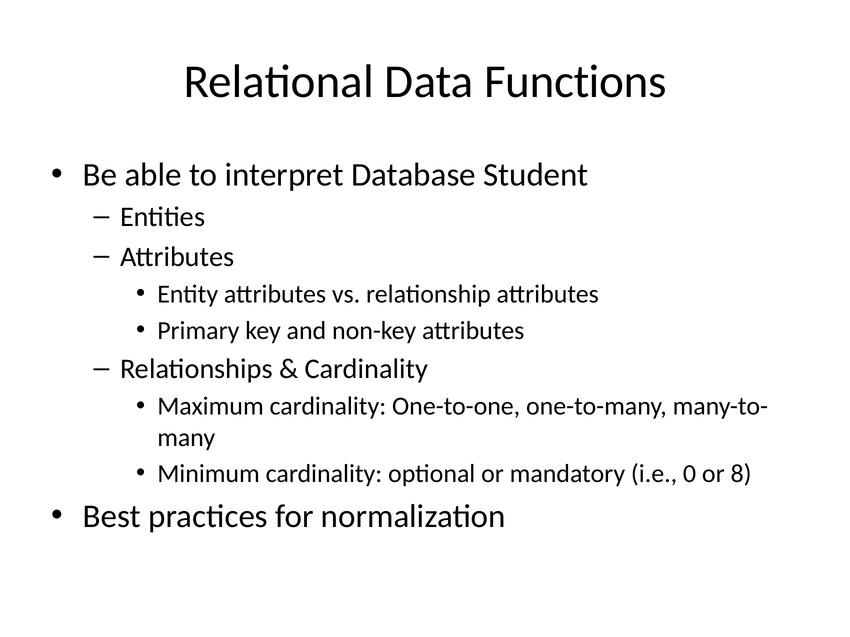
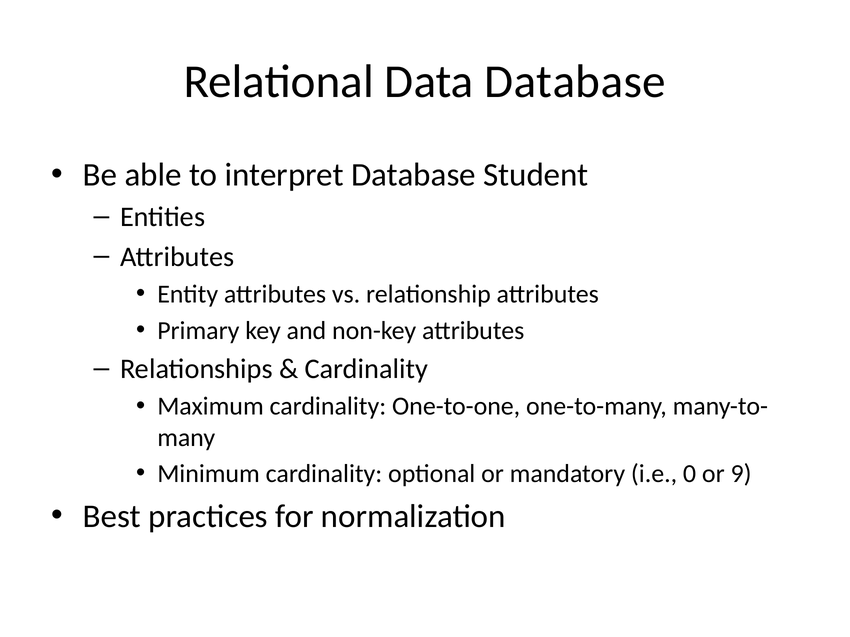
Data Functions: Functions -> Database
8: 8 -> 9
